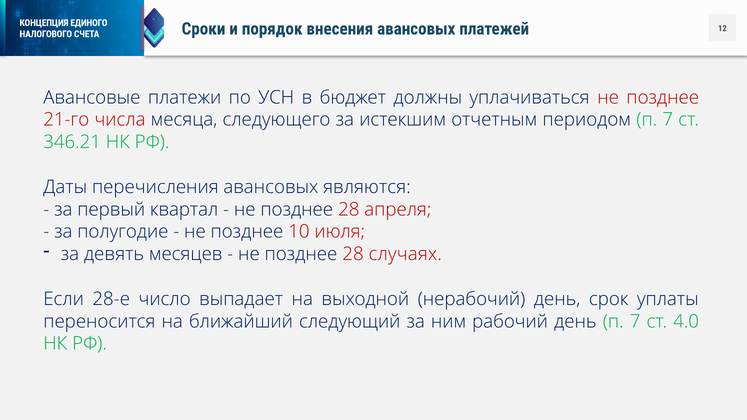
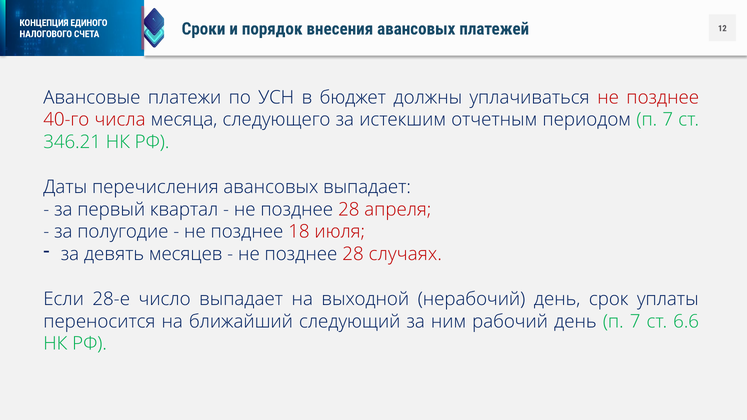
21-го: 21-го -> 40-го
авансовых являются: являются -> выпадает
10: 10 -> 18
4.0: 4.0 -> 6.6
